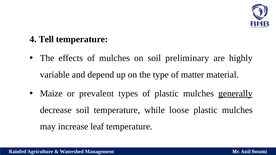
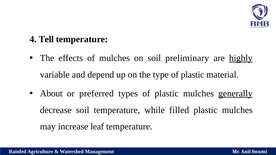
highly underline: none -> present
type of matter: matter -> plastic
Maize: Maize -> About
prevalent: prevalent -> preferred
loose: loose -> filled
